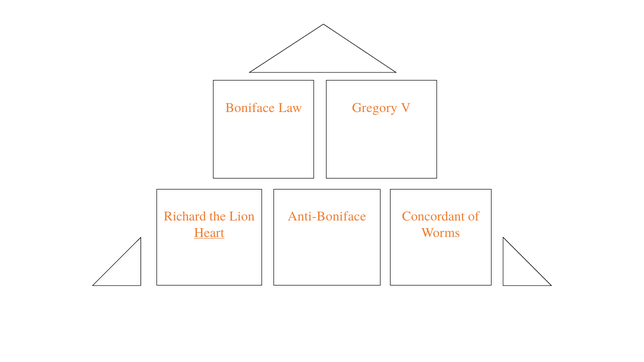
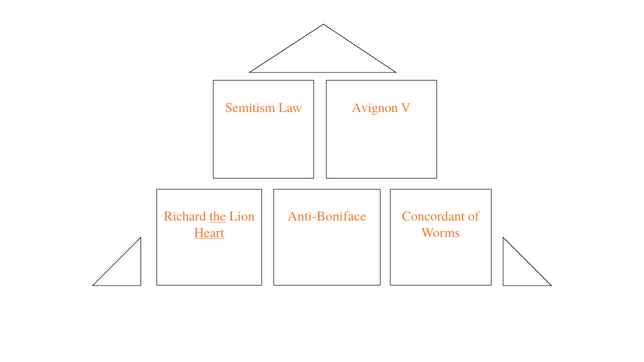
Boniface: Boniface -> Semitism
Gregory: Gregory -> Avignon
the underline: none -> present
